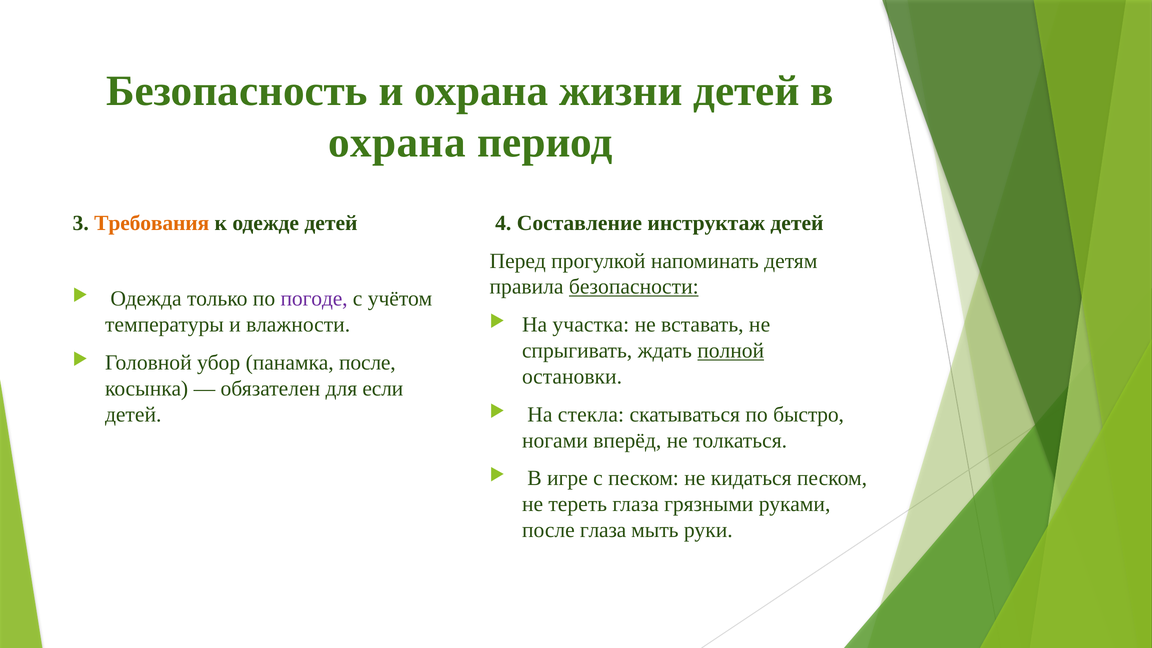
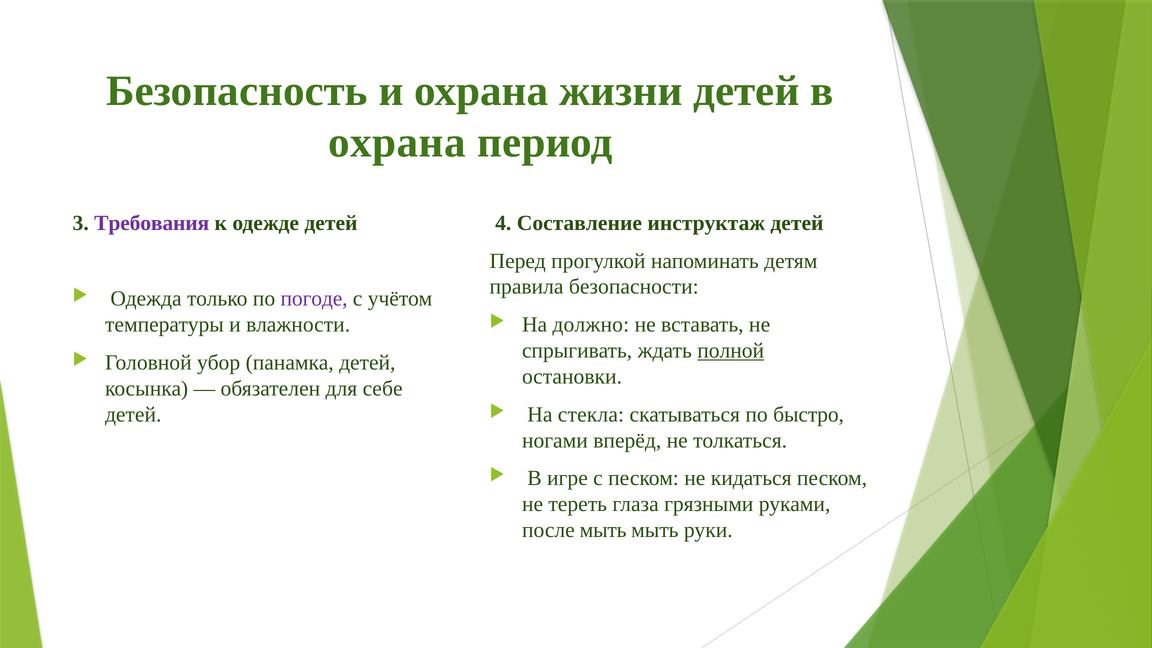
Требования colour: orange -> purple
безопасности underline: present -> none
участка: участка -> должно
панамка после: после -> детей
если: если -> себе
после глаза: глаза -> мыть
